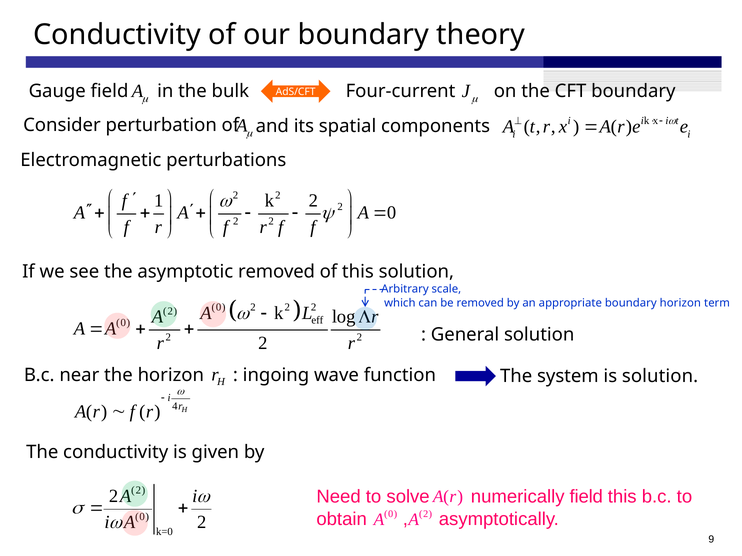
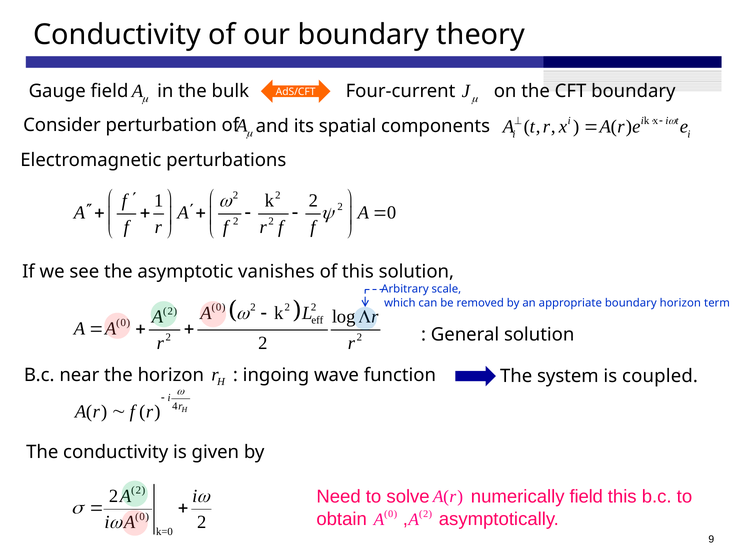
asymptotic removed: removed -> vanishes
is solution: solution -> coupled
